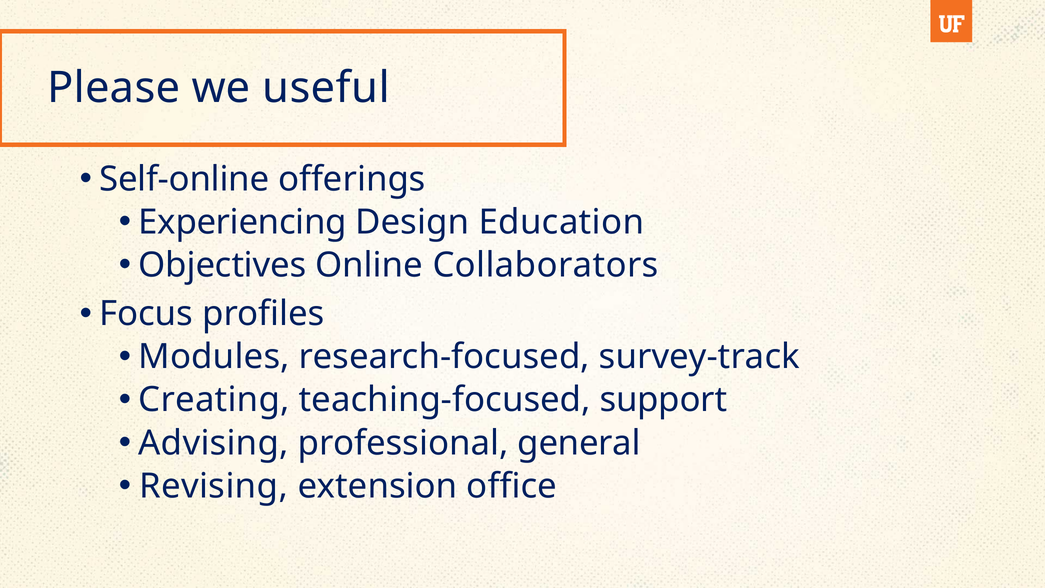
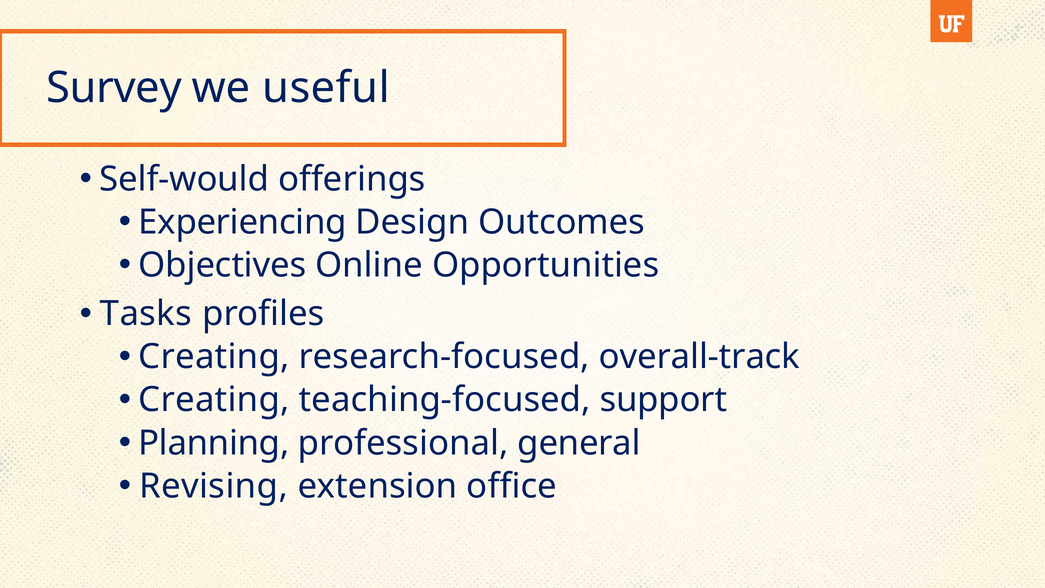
Please: Please -> Survey
Self-online: Self-online -> Self-would
Education: Education -> Outcomes
Collaborators: Collaborators -> Opportunities
Focus: Focus -> Tasks
Modules at (214, 357): Modules -> Creating
survey-track: survey-track -> overall-track
Advising: Advising -> Planning
